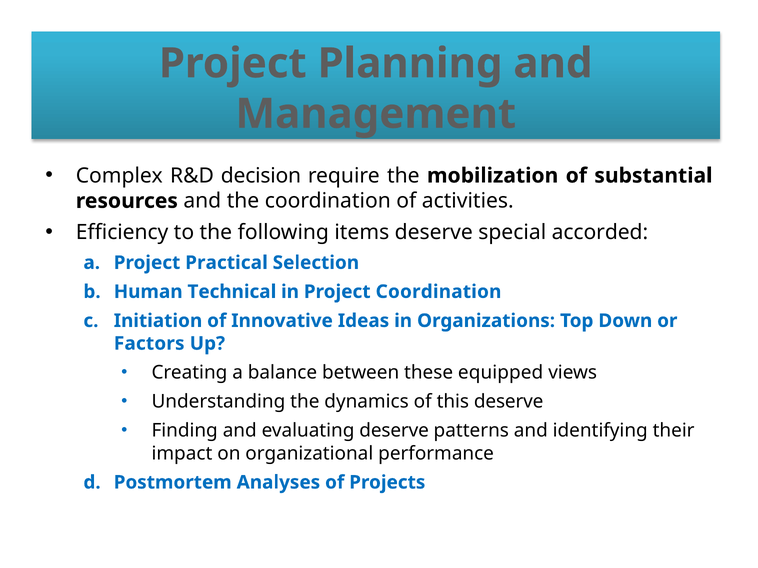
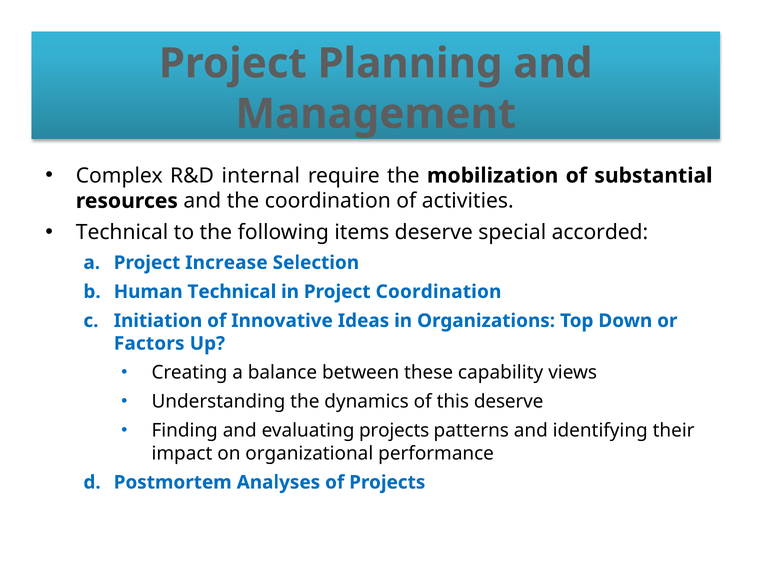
decision: decision -> internal
Efficiency at (122, 233): Efficiency -> Technical
Practical: Practical -> Increase
equipped: equipped -> capability
evaluating deserve: deserve -> projects
